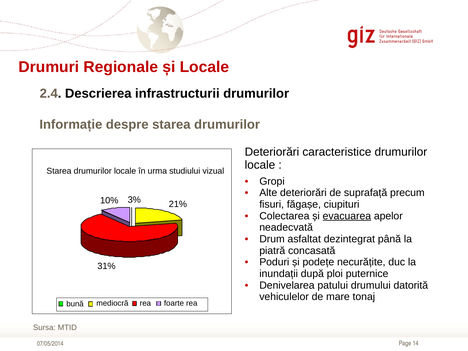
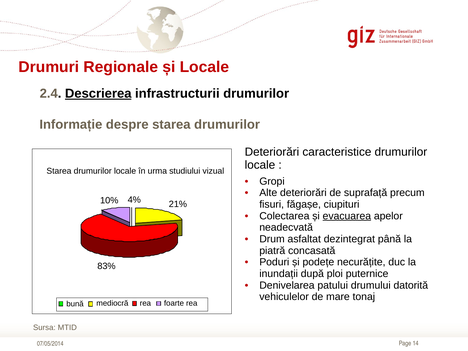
Descrierea underline: none -> present
3%: 3% -> 4%
31%: 31% -> 83%
